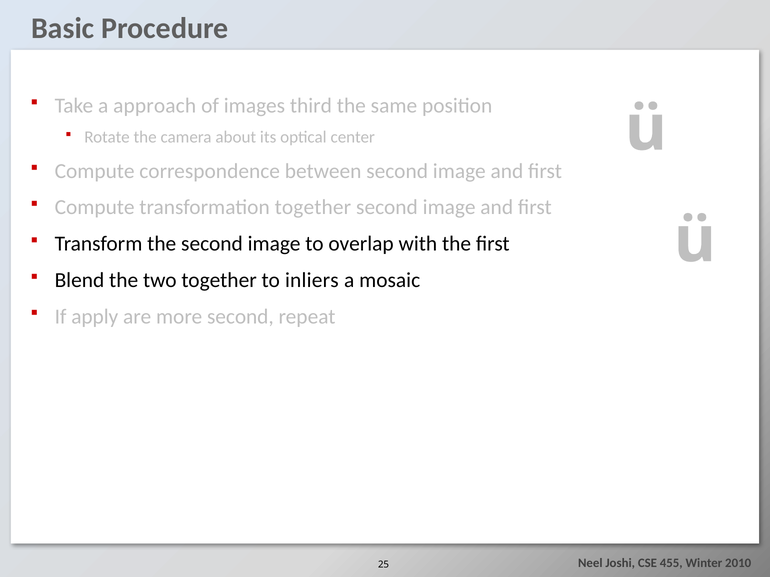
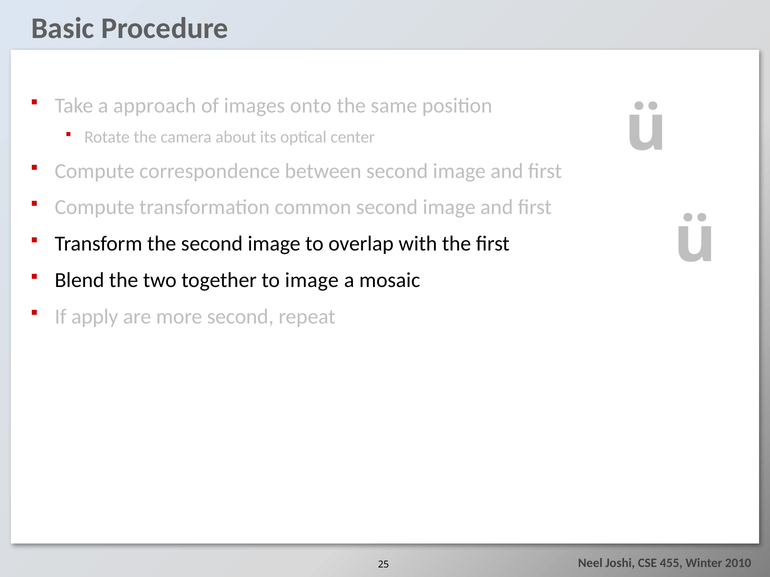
third: third -> onto
transformation together: together -> common
to inliers: inliers -> image
